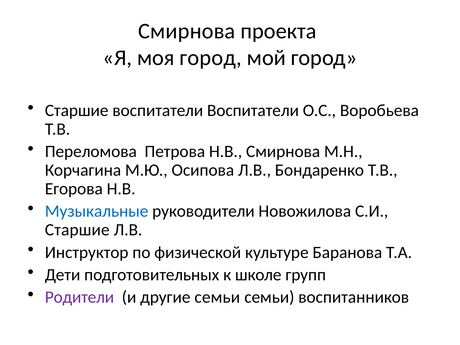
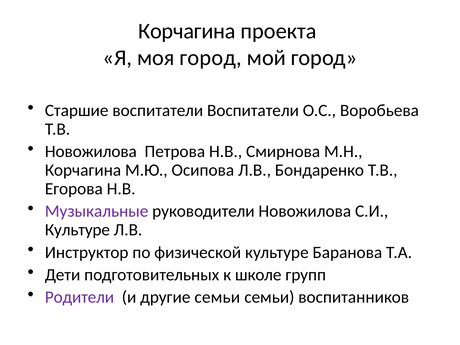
Смирнова at (187, 31): Смирнова -> Корчагина
Переломова at (91, 152): Переломова -> Новожилова
Музыкальные colour: blue -> purple
Старшие at (77, 230): Старшие -> Культуре
